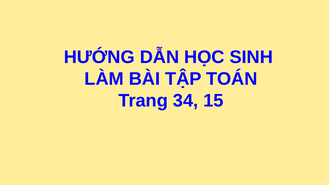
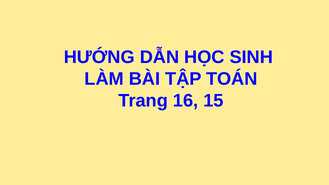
34: 34 -> 16
